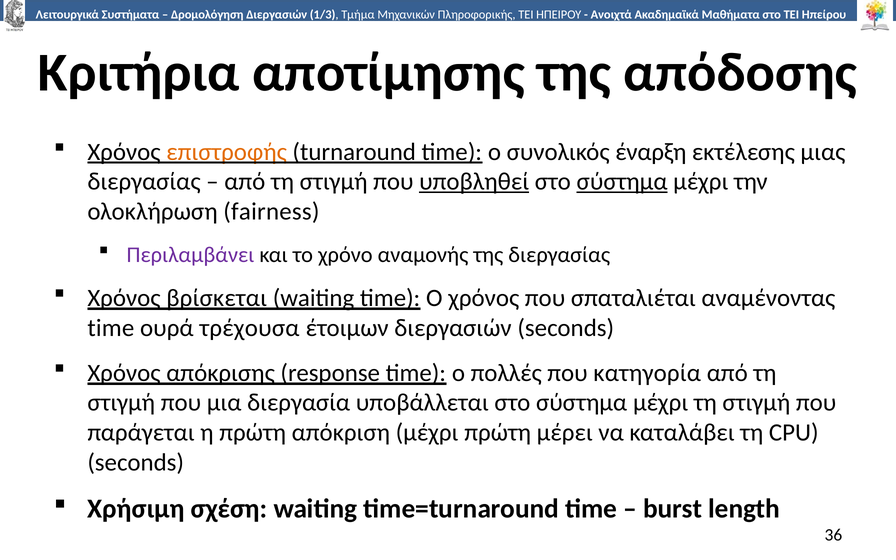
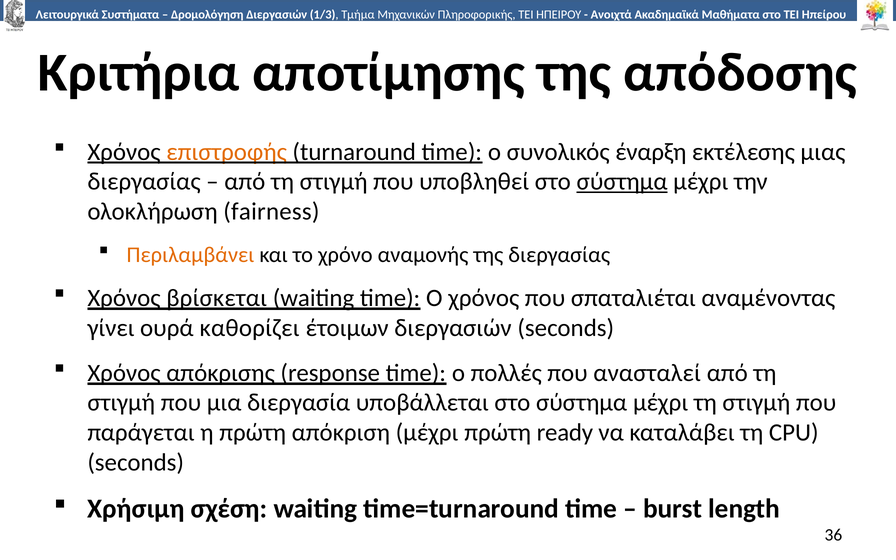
υποβληθεί underline: present -> none
Περιλαμβάνει colour: purple -> orange
time at (111, 328): time -> γίνει
τρέχουσα: τρέχουσα -> καθορίζει
κατηγορία: κατηγορία -> ανασταλεί
μέρει: μέρει -> ready
